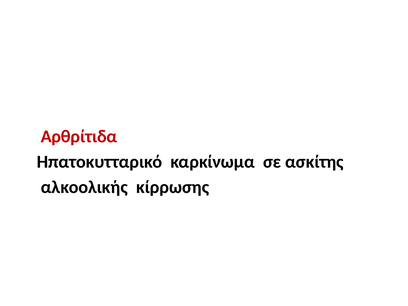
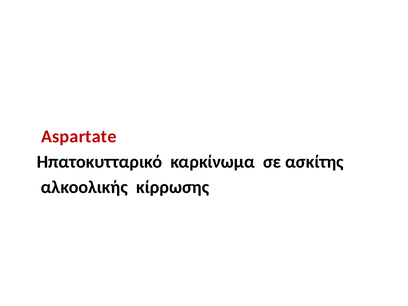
Αρθρίτιδα: Αρθρίτιδα -> Aspartate
